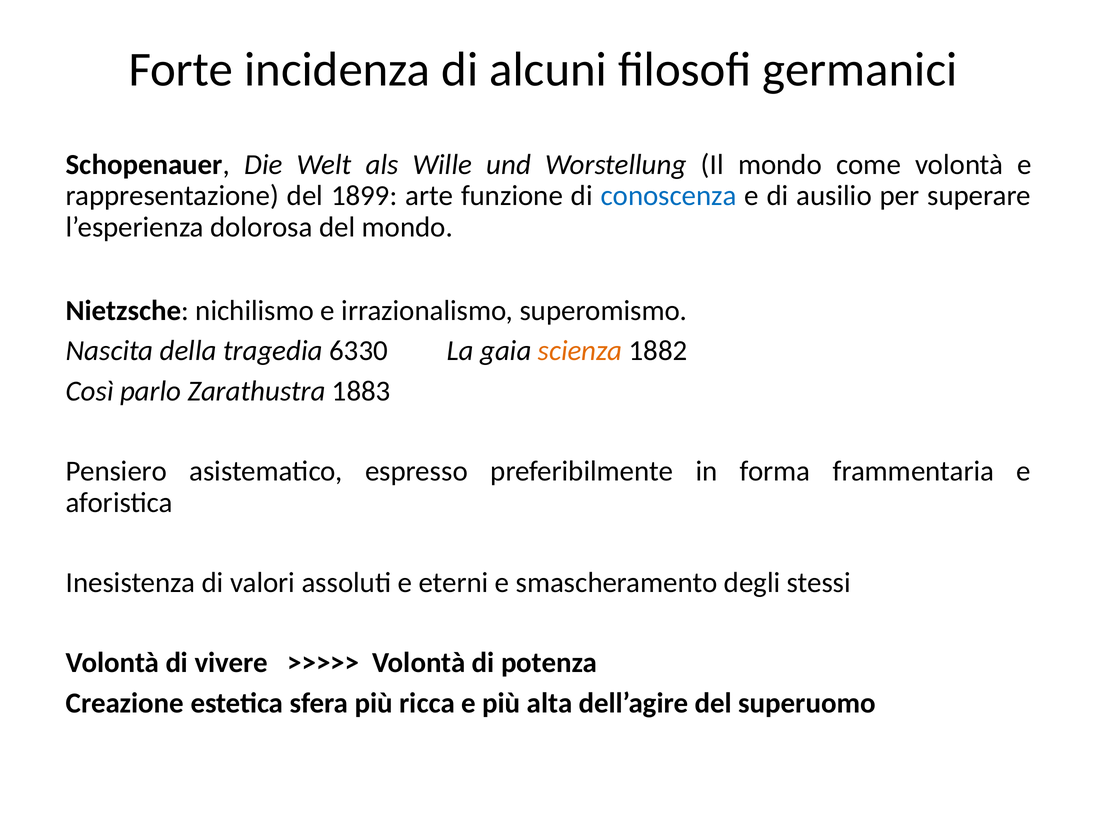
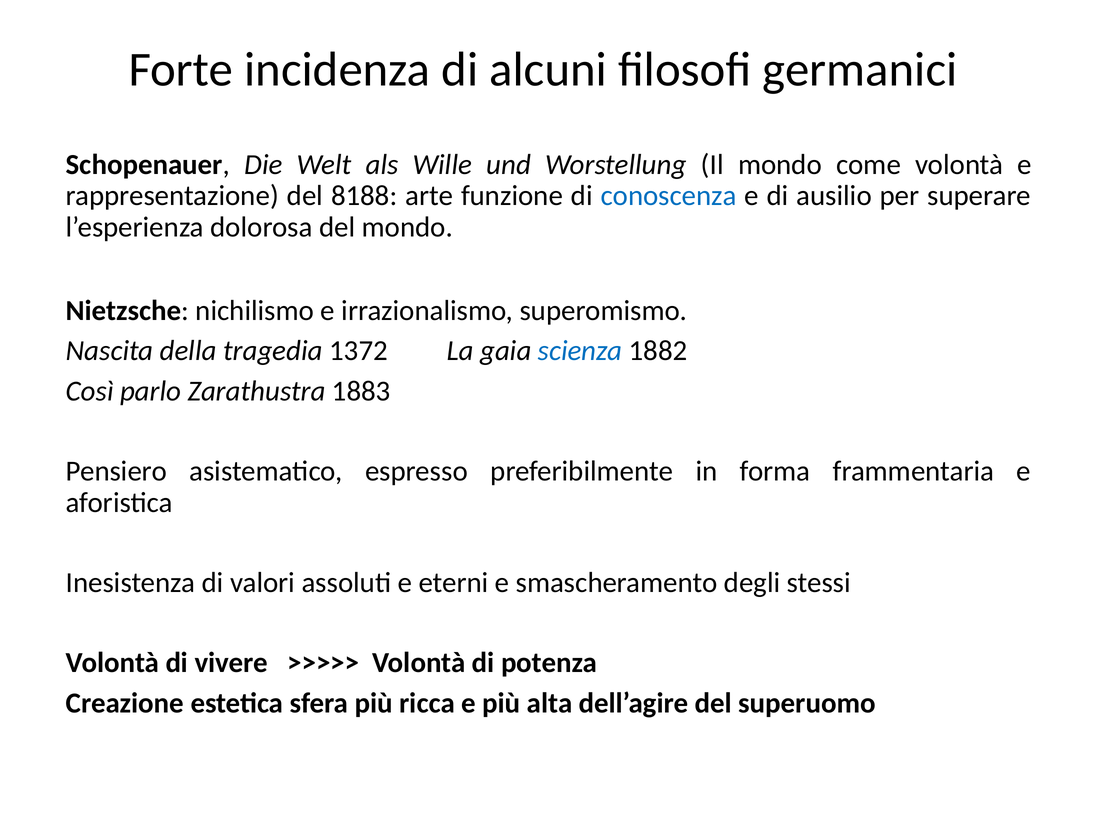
1899: 1899 -> 8188
6330: 6330 -> 1372
scienza colour: orange -> blue
